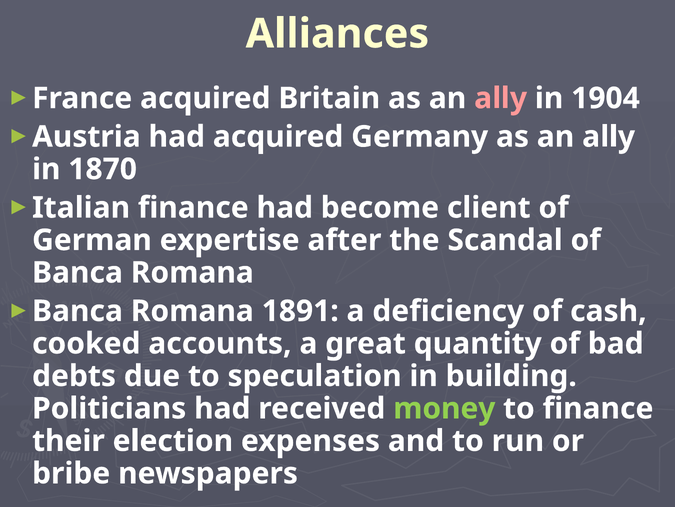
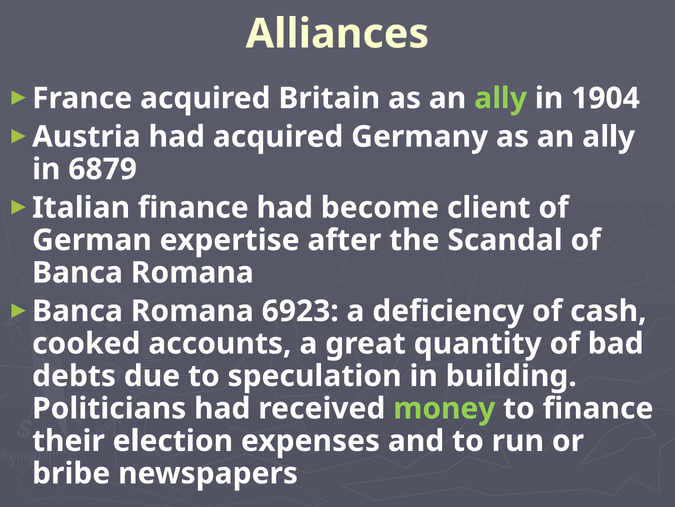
ally at (501, 98) colour: pink -> light green
1870: 1870 -> 6879
1891: 1891 -> 6923
